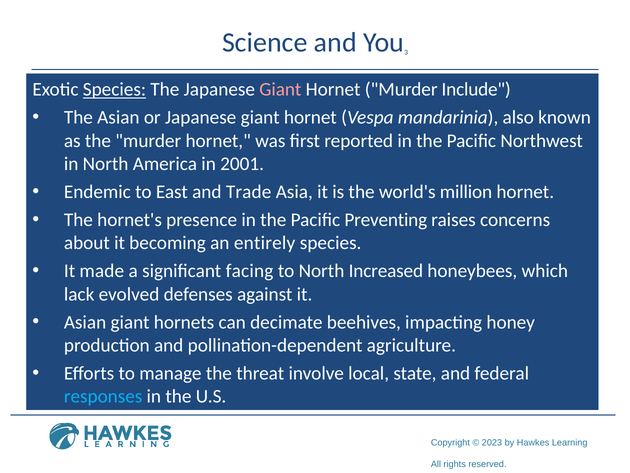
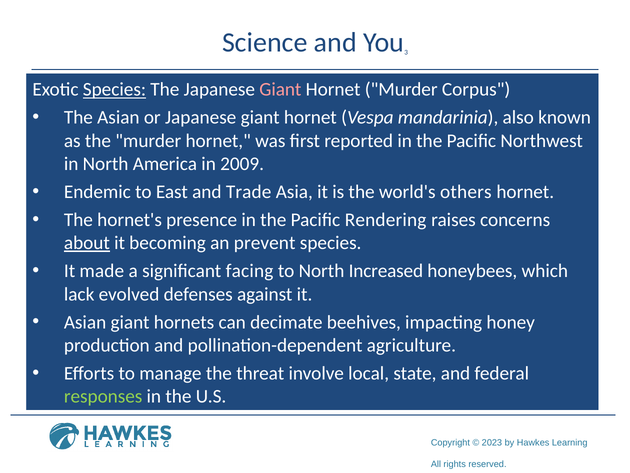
Include: Include -> Corpus
2001: 2001 -> 2009
million: million -> others
Preventing: Preventing -> Rendering
about underline: none -> present
entirely: entirely -> prevent
responses colour: light blue -> light green
